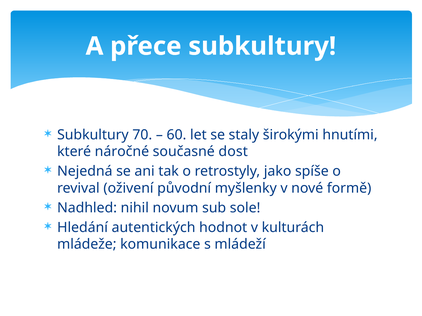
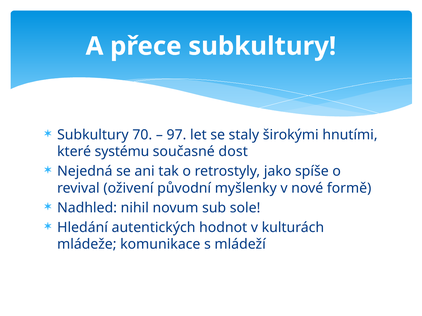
60: 60 -> 97
náročné: náročné -> systému
